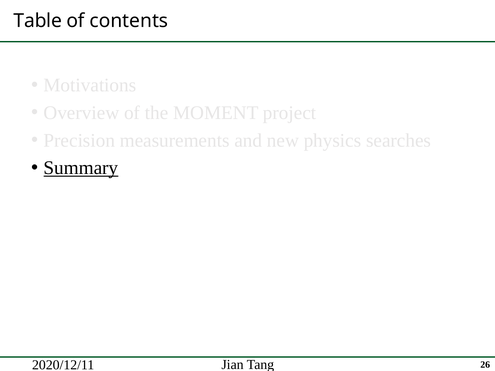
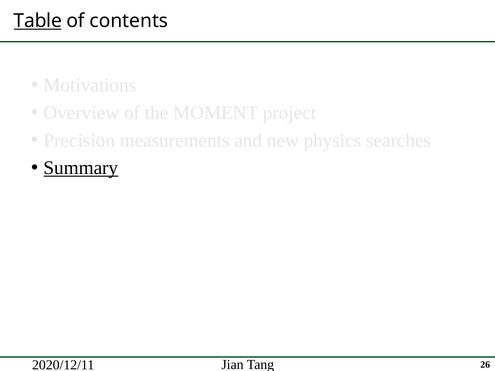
Table underline: none -> present
